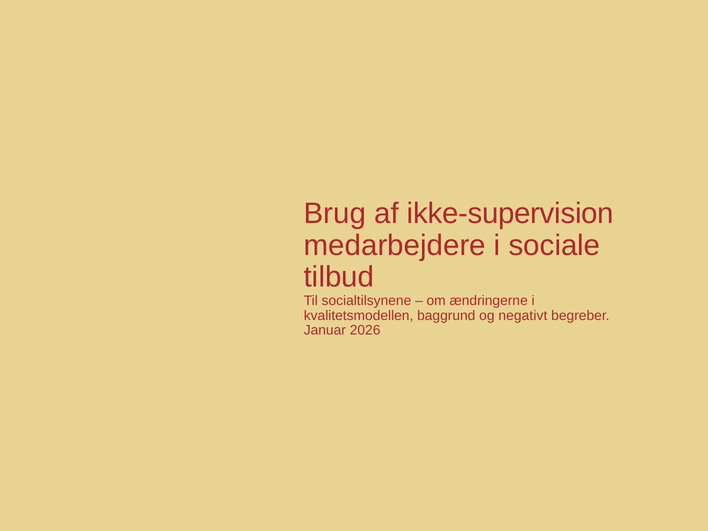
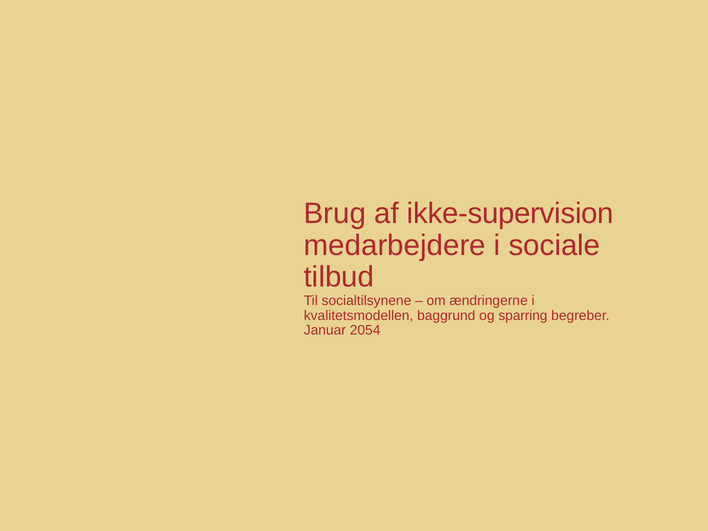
negativt: negativt -> sparring
2026: 2026 -> 2054
